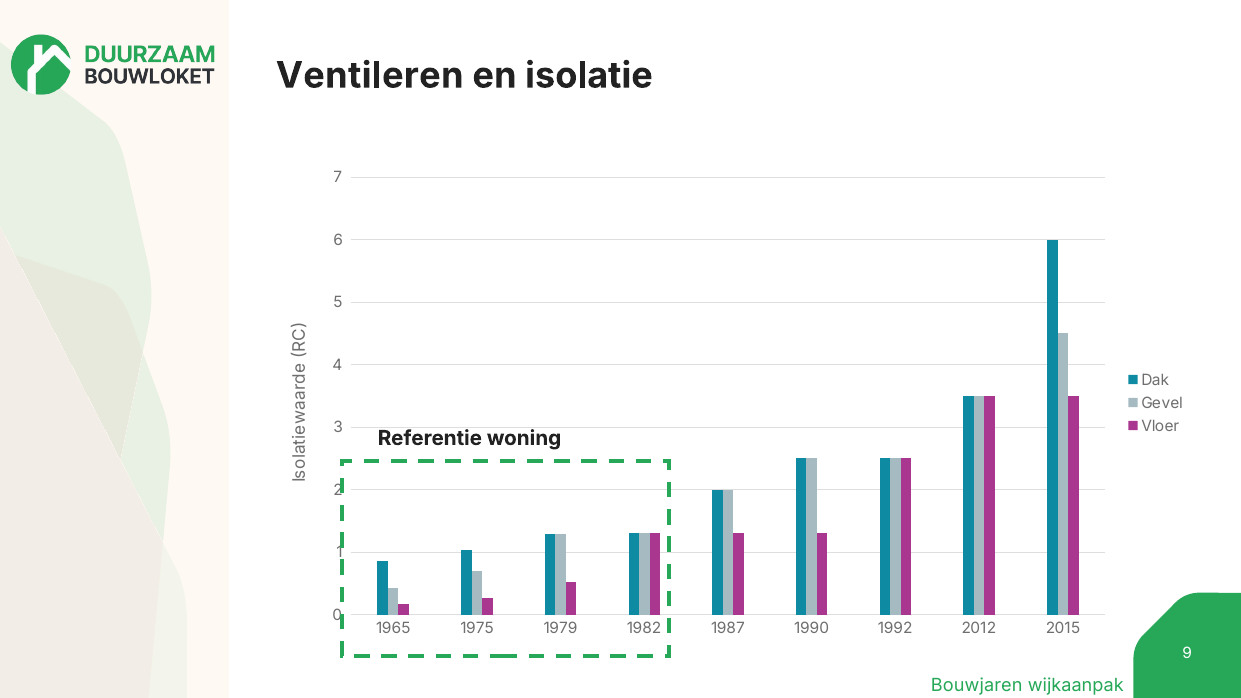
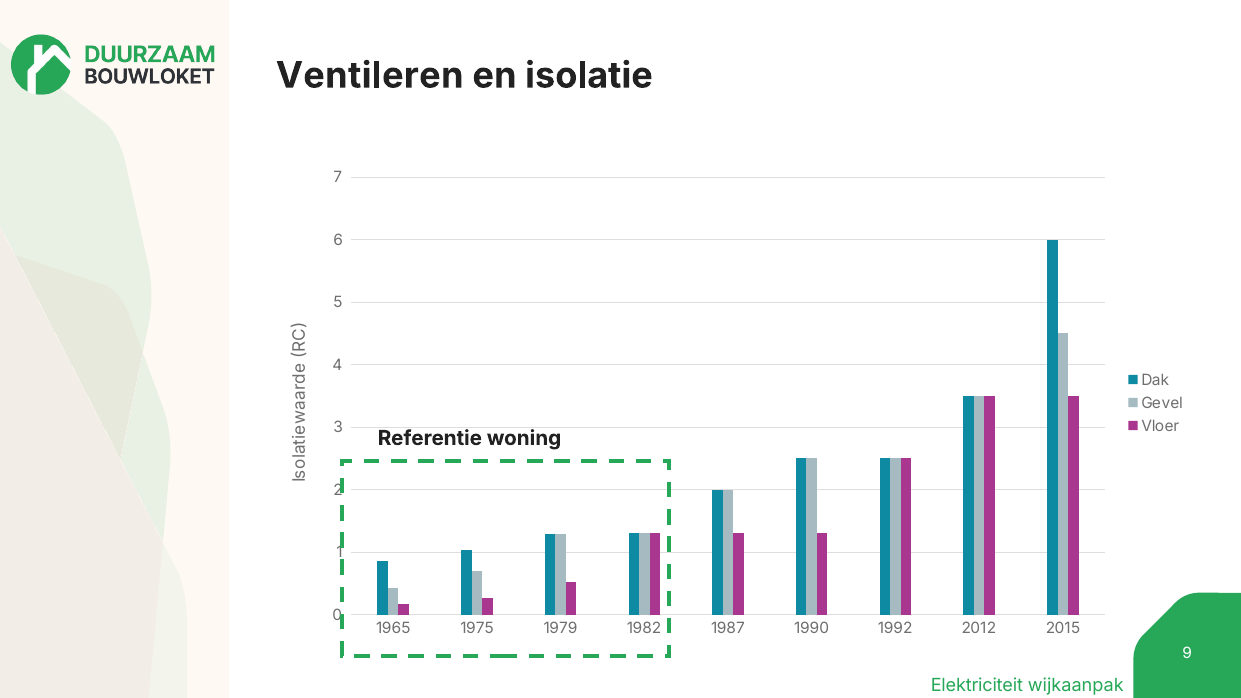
Bouwjaren: Bouwjaren -> Elektriciteit
